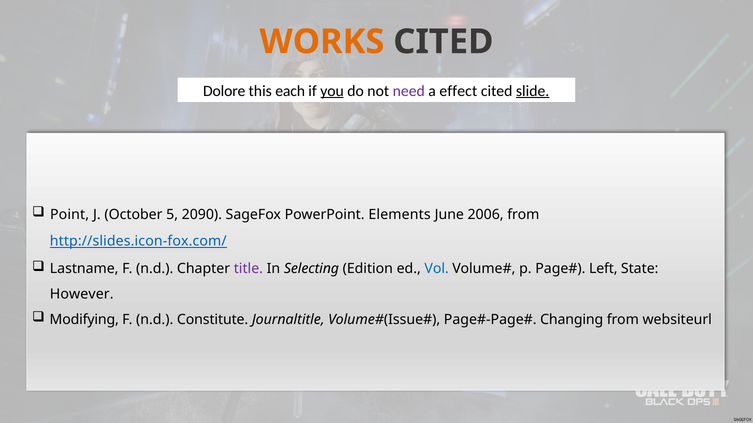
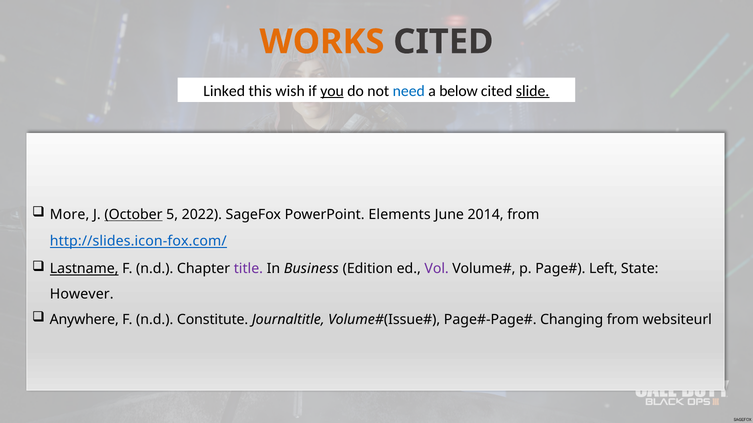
Dolore: Dolore -> Linked
each: each -> wish
need colour: purple -> blue
effect: effect -> below
Point: Point -> More
October underline: none -> present
2090: 2090 -> 2022
2006: 2006 -> 2014
Lastname underline: none -> present
Selecting: Selecting -> Business
Vol colour: blue -> purple
Modifying: Modifying -> Anywhere
